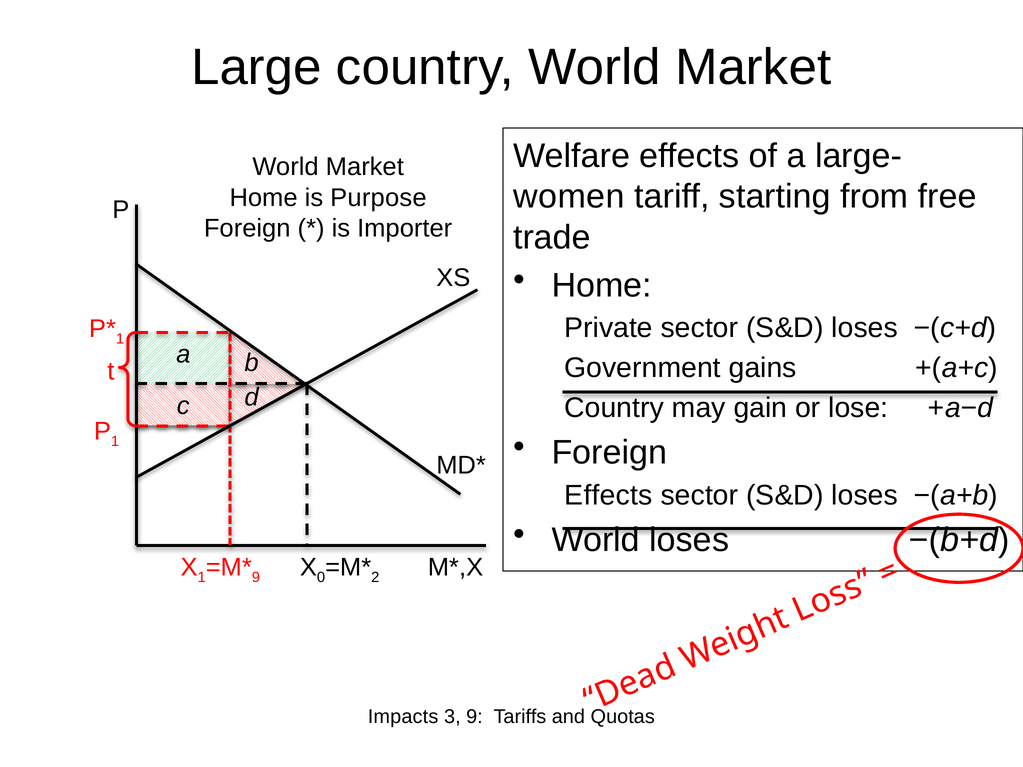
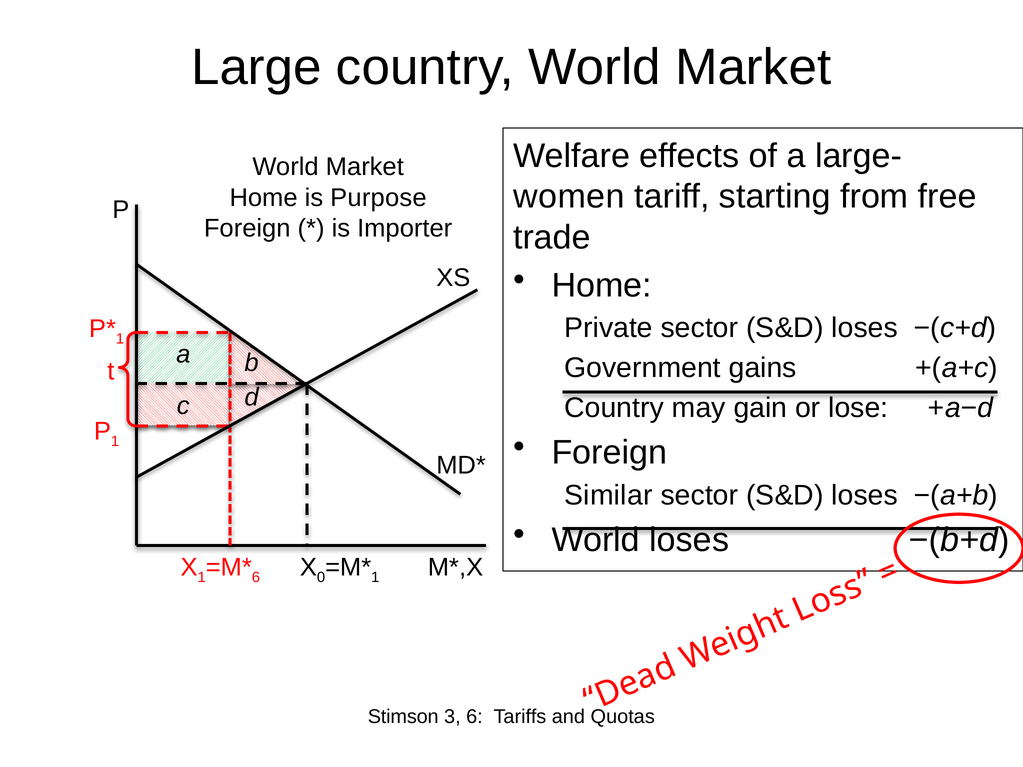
Effects at (608, 495): Effects -> Similar
9 at (256, 578): 9 -> 6
2 at (375, 578): 2 -> 1
Impacts: Impacts -> Stimson
3 9: 9 -> 6
